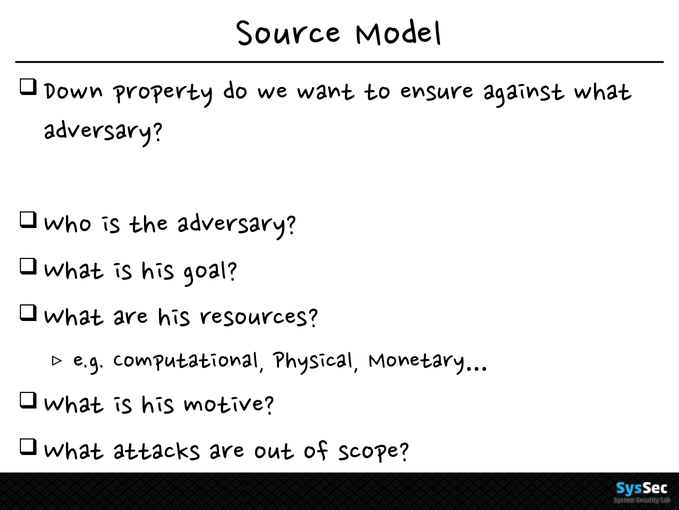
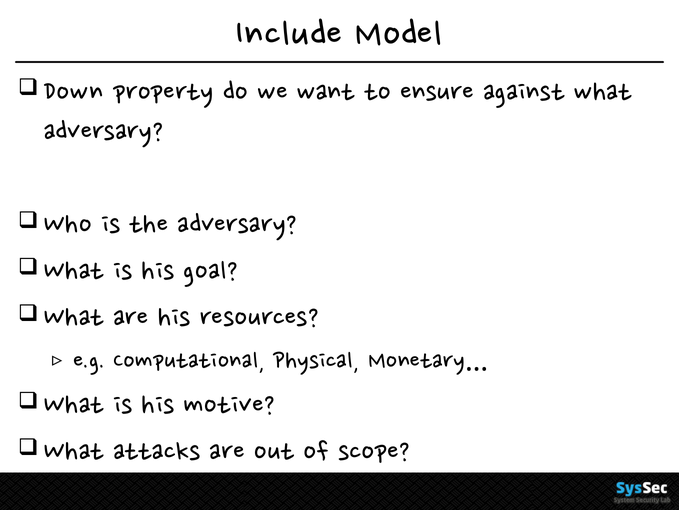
Source: Source -> Include
